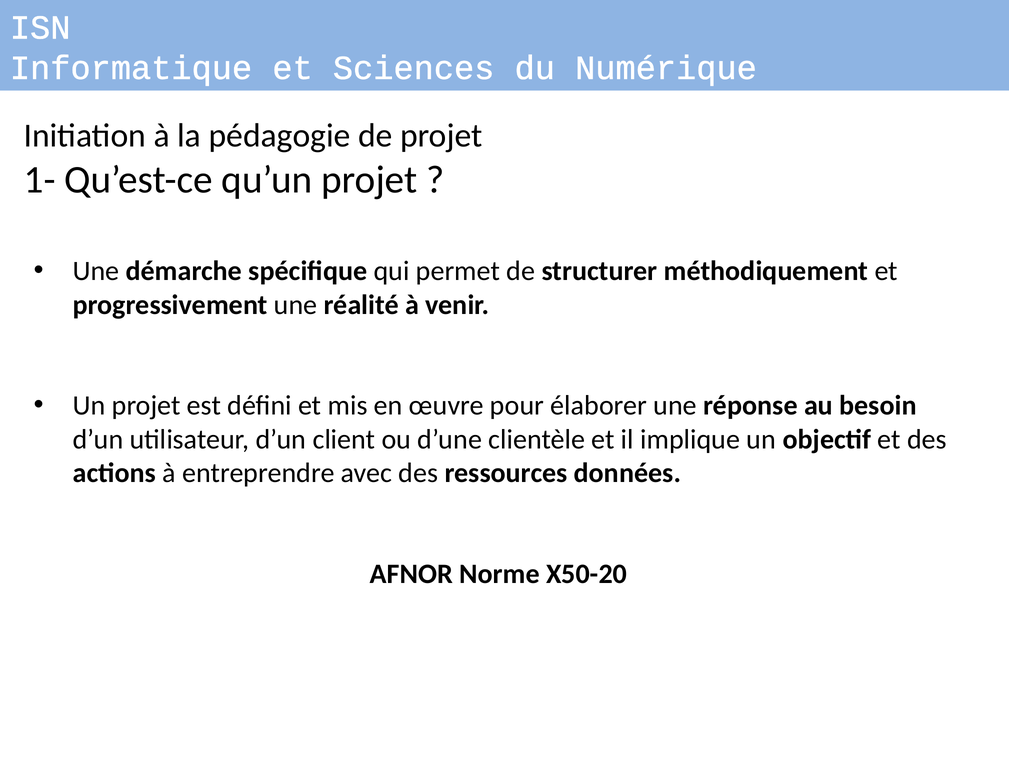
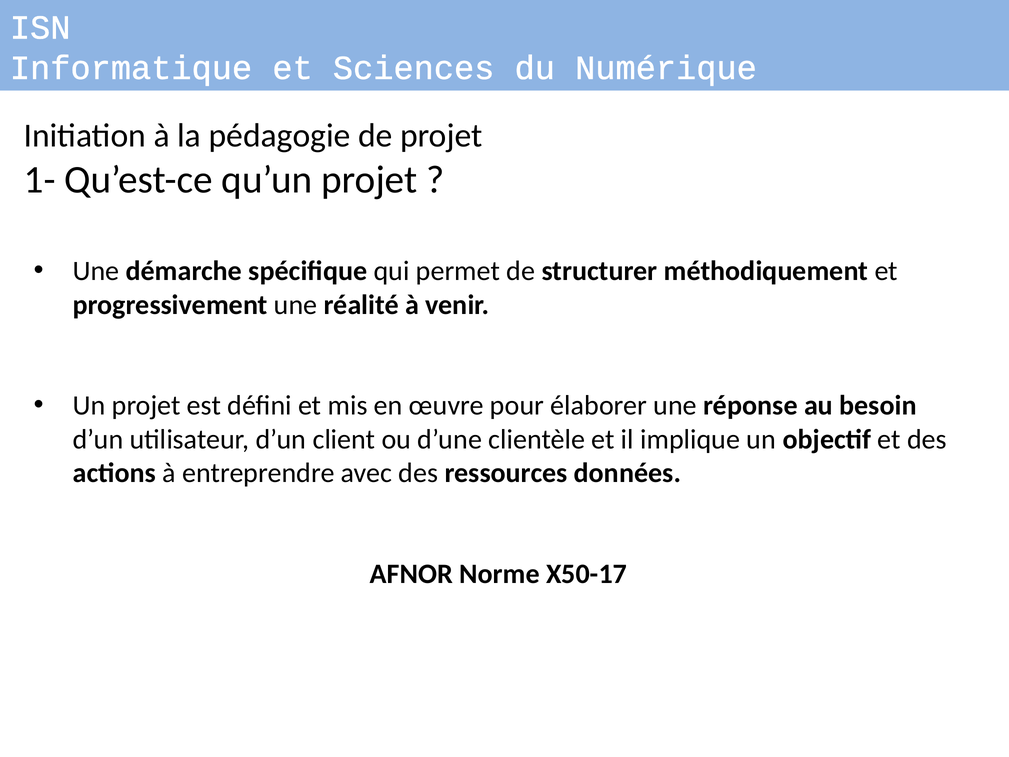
X50-20: X50-20 -> X50-17
